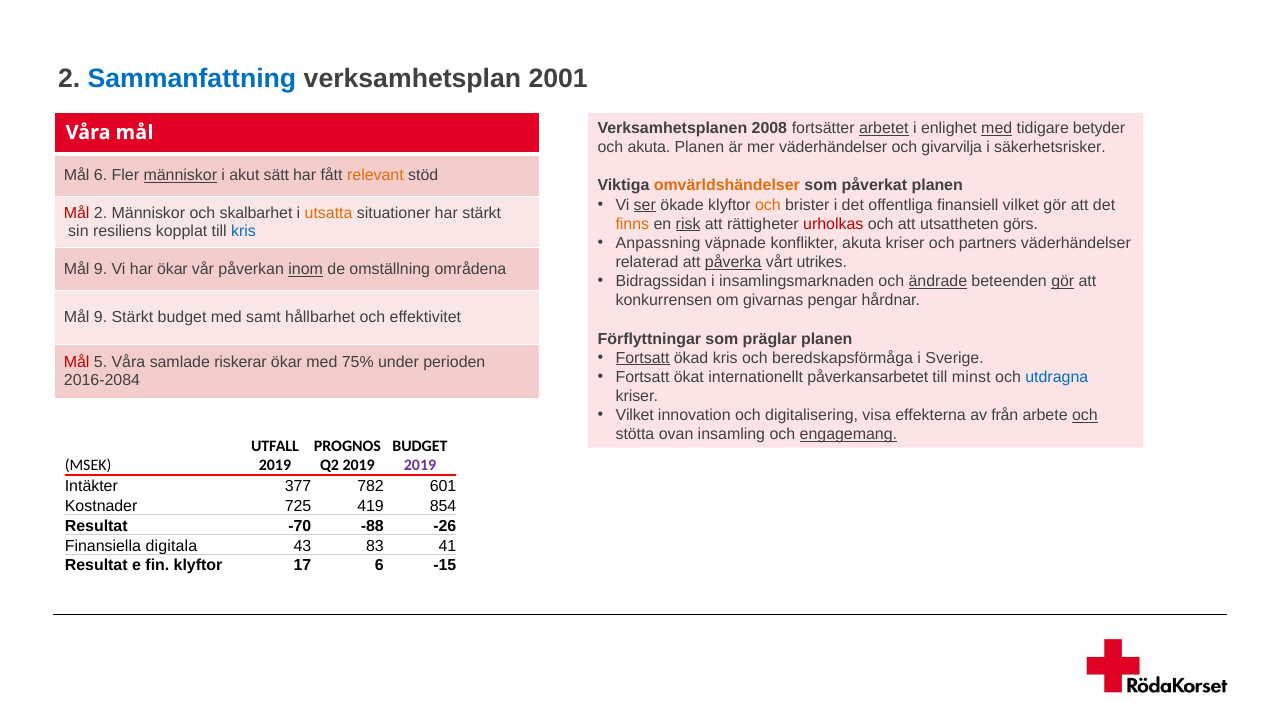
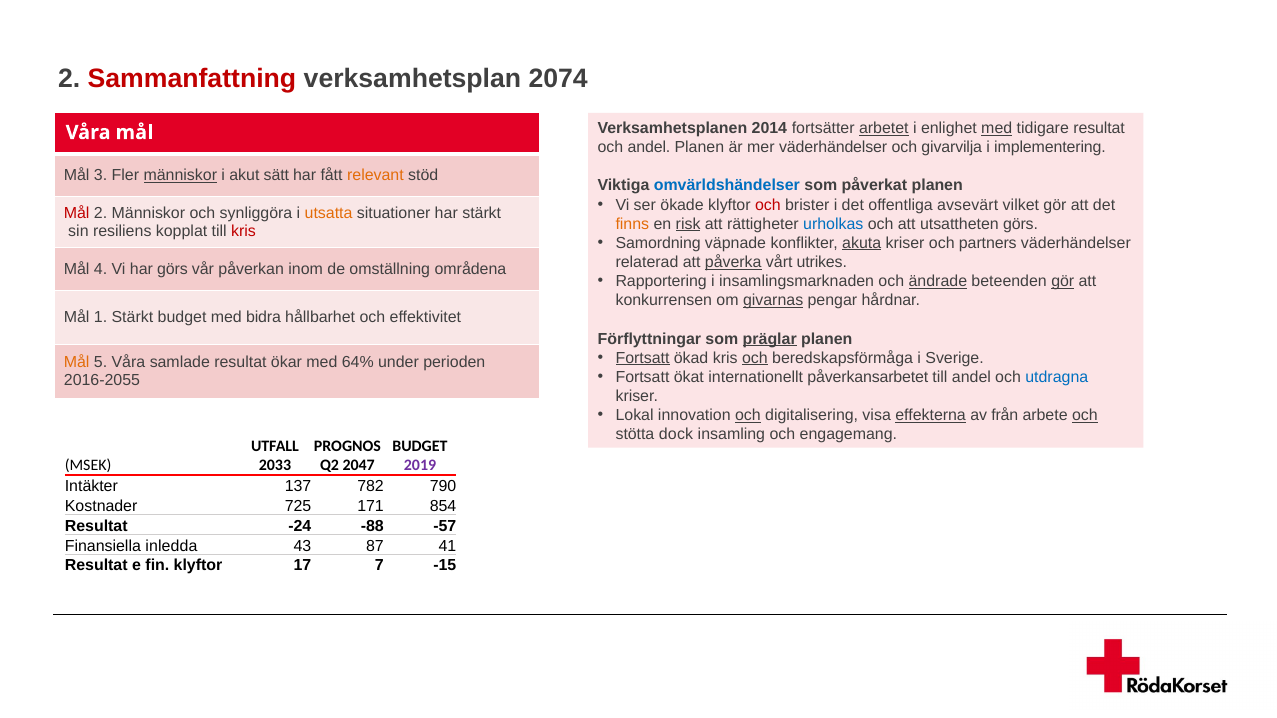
Sammanfattning colour: blue -> red
2001: 2001 -> 2074
2008: 2008 -> 2014
tidigare betyder: betyder -> resultat
och akuta: akuta -> andel
säkerhetsrisker: säkerhetsrisker -> implementering
Mål 6: 6 -> 3
omvärldshändelser colour: orange -> blue
ser underline: present -> none
och at (768, 205) colour: orange -> red
finansiell: finansiell -> avsevärt
skalbarhet: skalbarhet -> synliggöra
urholkas colour: red -> blue
kris at (244, 231) colour: blue -> red
Anpassning: Anpassning -> Samordning
akuta at (862, 243) underline: none -> present
9 at (101, 269): 9 -> 4
har ökar: ökar -> görs
inom underline: present -> none
Bidragssidan: Bidragssidan -> Rapportering
givarnas underline: none -> present
9 at (101, 318): 9 -> 1
samt: samt -> bidra
präglar underline: none -> present
och at (755, 358) underline: none -> present
Mål at (77, 363) colour: red -> orange
samlade riskerar: riskerar -> resultat
75%: 75% -> 64%
till minst: minst -> andel
2016-2084: 2016-2084 -> 2016-2055
Vilket at (635, 416): Vilket -> Lokal
och at (748, 416) underline: none -> present
effekterna underline: none -> present
ovan: ovan -> dock
engagemang underline: present -> none
2019 at (275, 466): 2019 -> 2033
Q2 2019: 2019 -> 2047
377: 377 -> 137
601: 601 -> 790
419: 419 -> 171
-70: -70 -> -24
-26: -26 -> -57
digitala: digitala -> inledda
83: 83 -> 87
17 6: 6 -> 7
